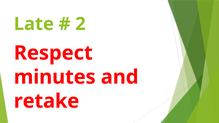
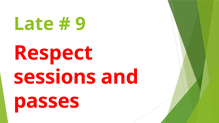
2: 2 -> 9
minutes: minutes -> sessions
retake: retake -> passes
